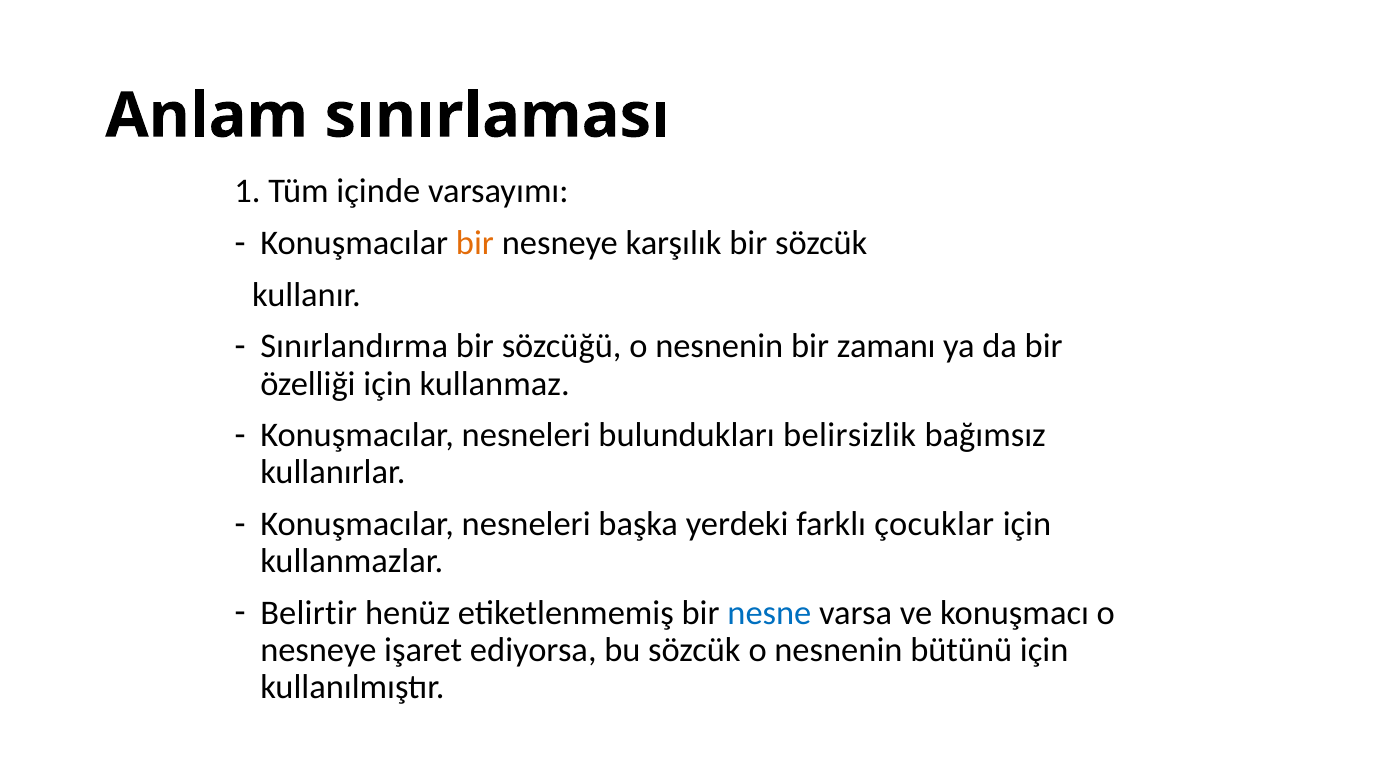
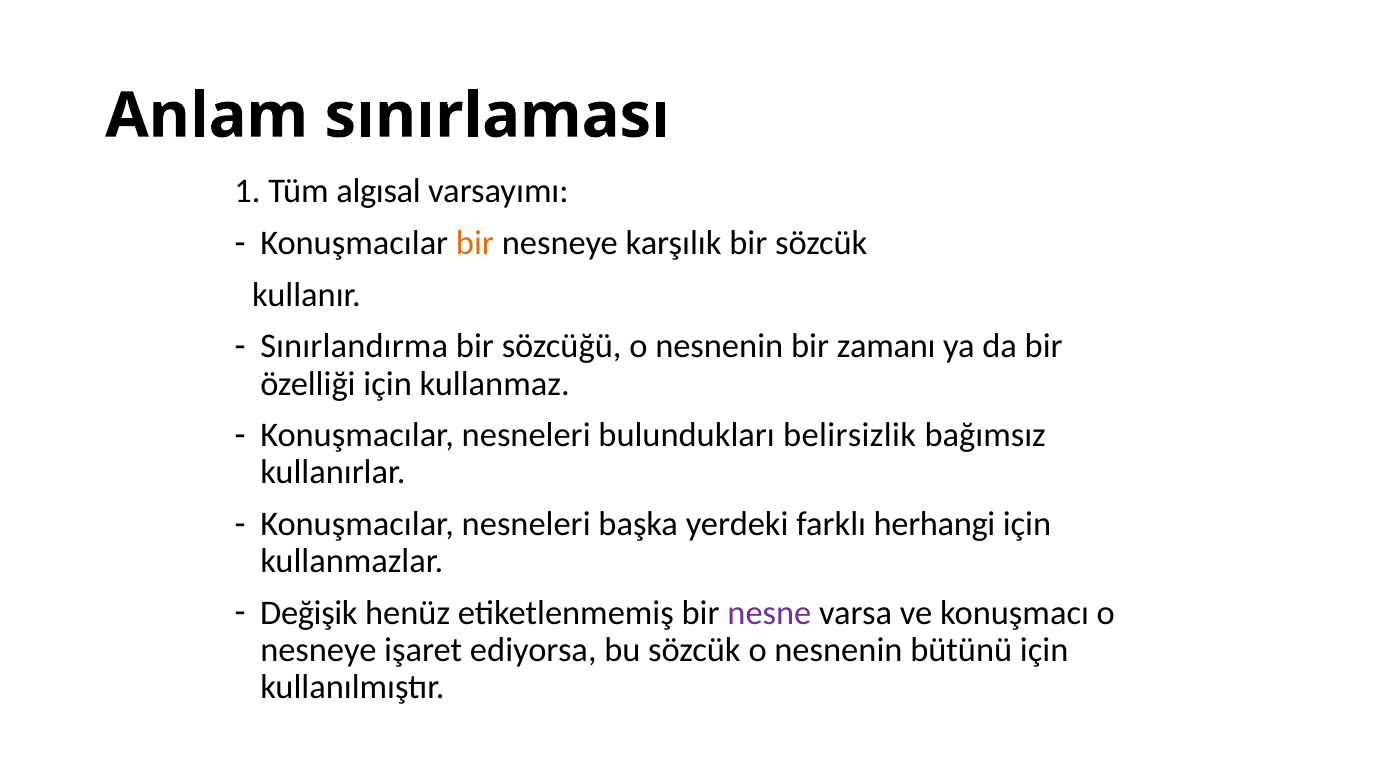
içinde: içinde -> algısal
çocuklar: çocuklar -> herhangi
Belirtir: Belirtir -> Değişik
nesne colour: blue -> purple
